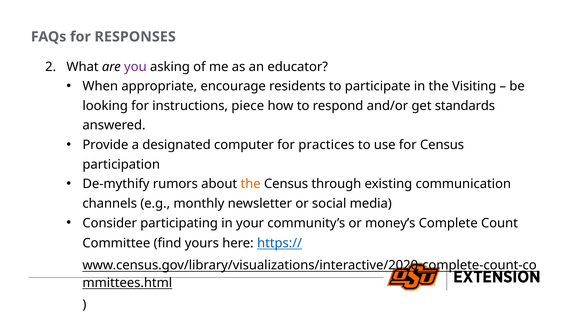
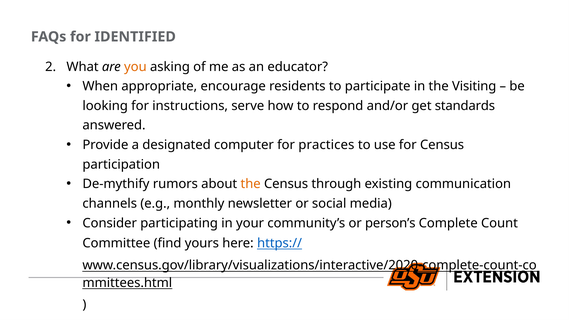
RESPONSES: RESPONSES -> IDENTIFIED
you colour: purple -> orange
piece: piece -> serve
money’s: money’s -> person’s
